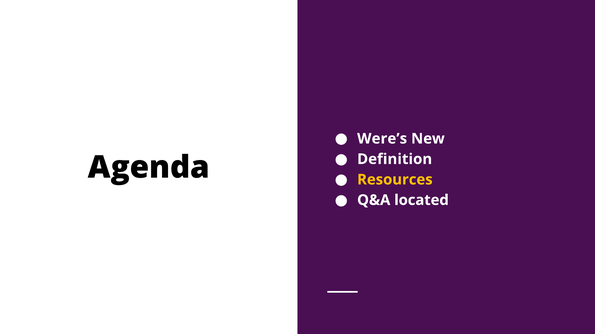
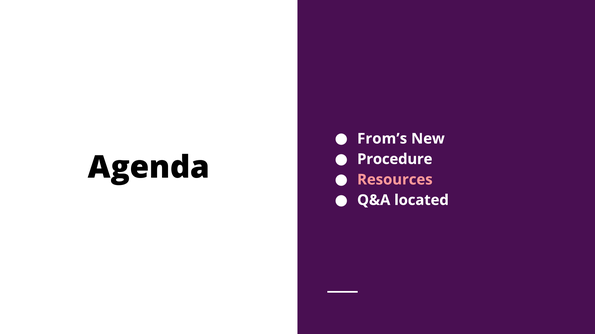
Were’s: Were’s -> From’s
Definition: Definition -> Procedure
Resources colour: yellow -> pink
